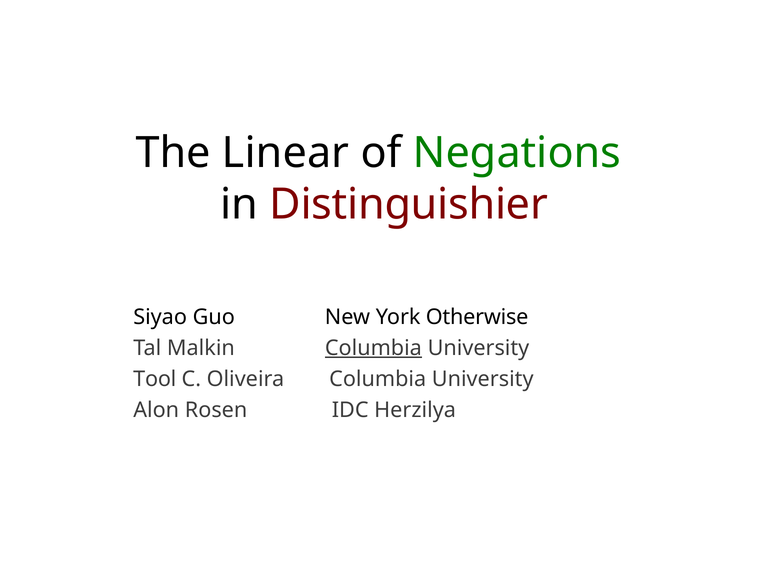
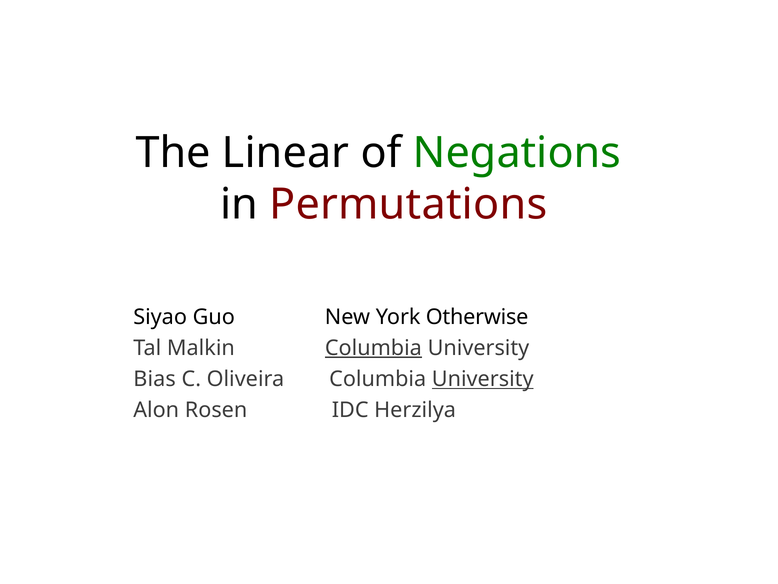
Distinguishier: Distinguishier -> Permutations
Tool: Tool -> Bias
University at (483, 379) underline: none -> present
